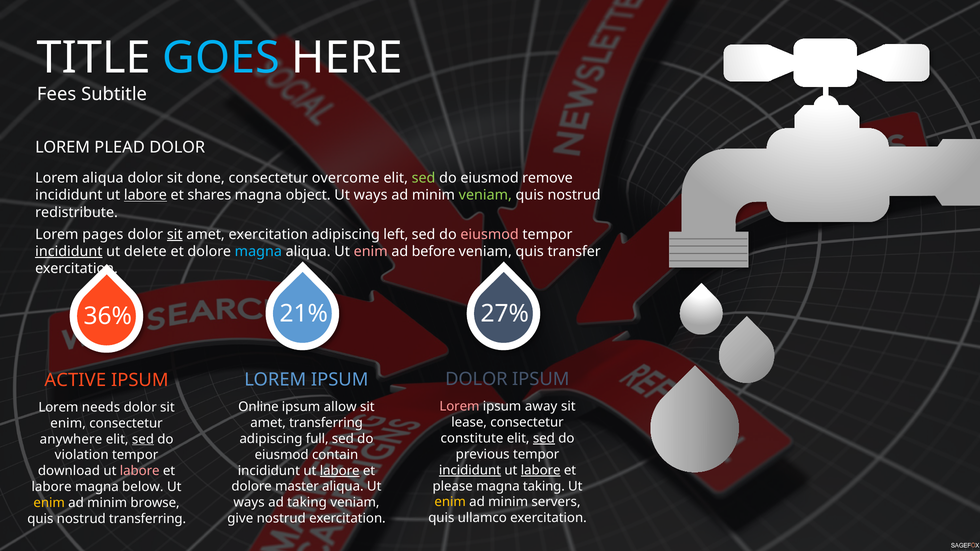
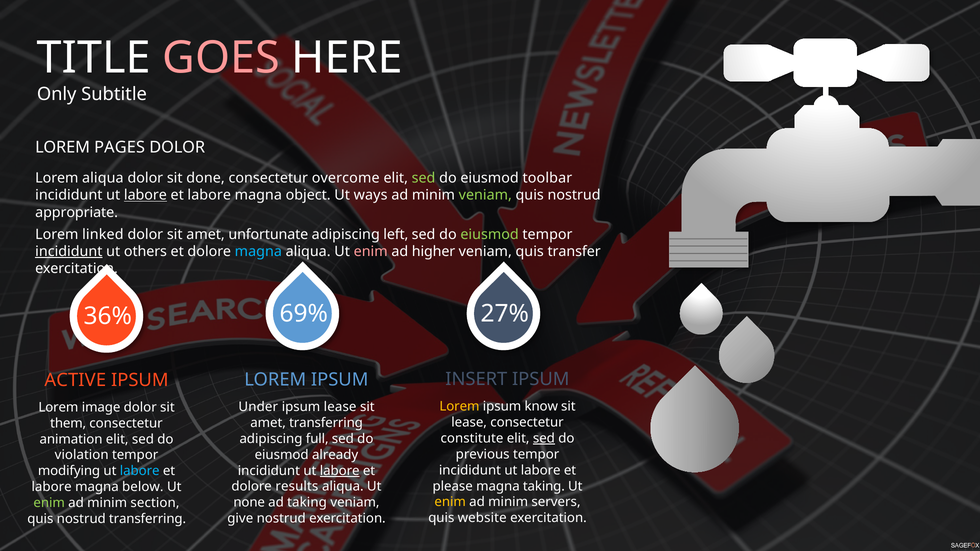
GOES colour: light blue -> pink
Fees: Fees -> Only
PLEAD: PLEAD -> PAGES
remove: remove -> toolbar
shares at (209, 195): shares -> labore
redistribute: redistribute -> appropriate
pages: pages -> linked
sit at (175, 234) underline: present -> none
amet exercitation: exercitation -> unfortunate
eiusmod at (490, 234) colour: pink -> light green
delete: delete -> others
before: before -> higher
21%: 21% -> 69%
DOLOR at (476, 379): DOLOR -> INSERT
Lorem at (459, 407) colour: pink -> yellow
away: away -> know
Online: Online -> Under
ipsum allow: allow -> lease
needs: needs -> image
enim at (68, 423): enim -> them
anywhere: anywhere -> animation
sed at (143, 439) underline: present -> none
contain: contain -> already
incididunt at (470, 470) underline: present -> none
labore at (541, 470) underline: present -> none
download: download -> modifying
labore at (140, 471) colour: pink -> light blue
master: master -> results
ways at (249, 503): ways -> none
enim at (49, 503) colour: yellow -> light green
browse: browse -> section
ullamco: ullamco -> website
